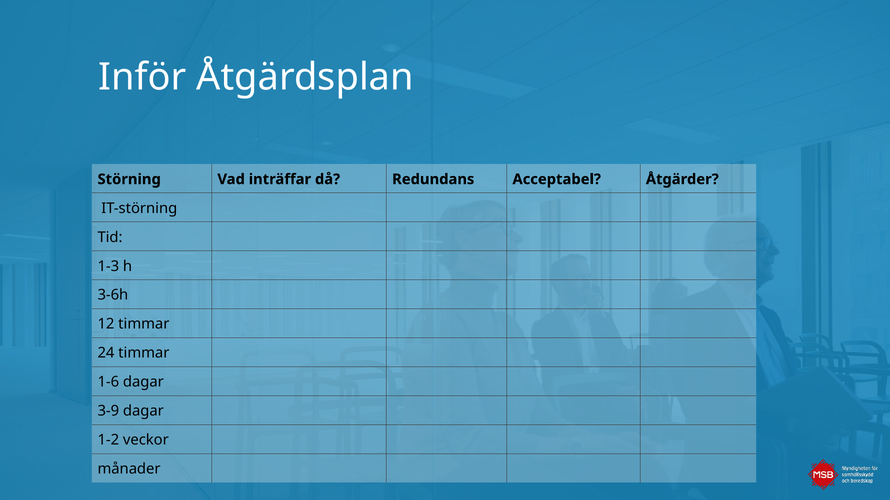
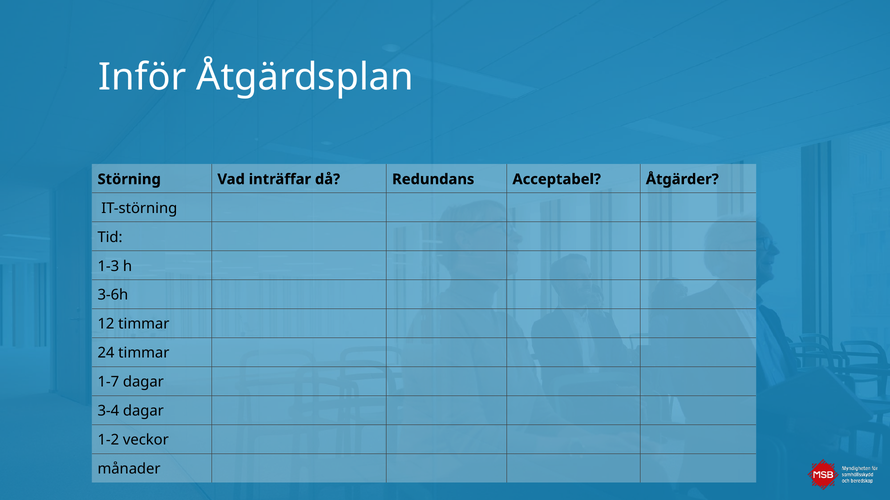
1-6: 1-6 -> 1-7
3-9: 3-9 -> 3-4
